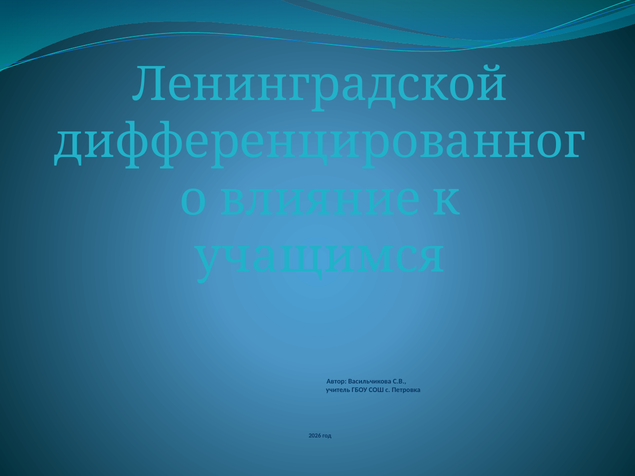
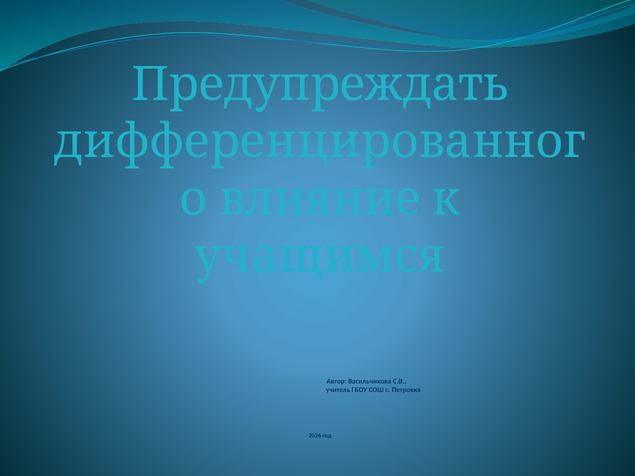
Ленинградской: Ленинградской -> Предупреждать
